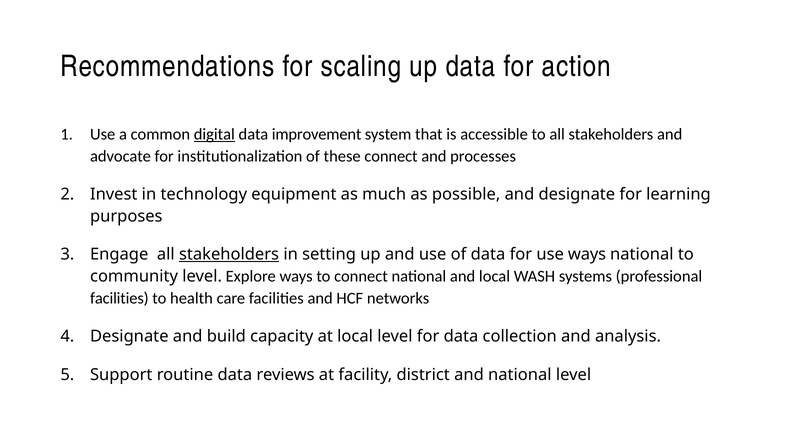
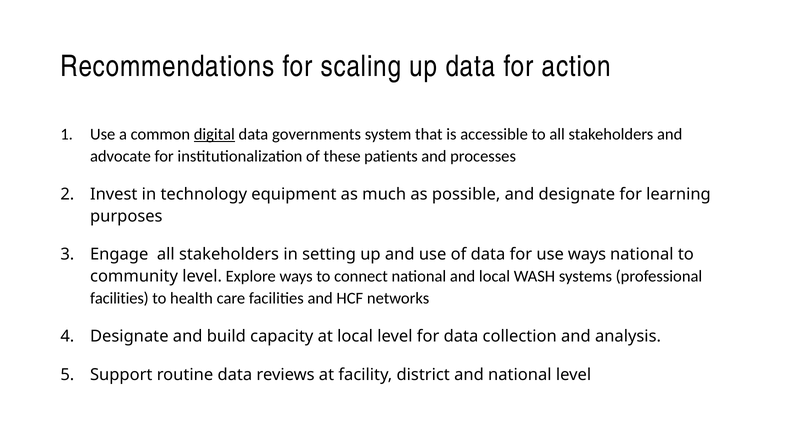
improvement: improvement -> governments
these connect: connect -> patients
stakeholders at (229, 255) underline: present -> none
